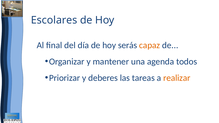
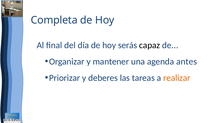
Escolares: Escolares -> Completa
capaz colour: orange -> black
todos: todos -> antes
